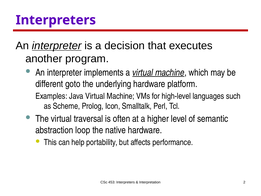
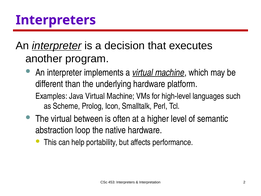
goto: goto -> than
traversal: traversal -> between
